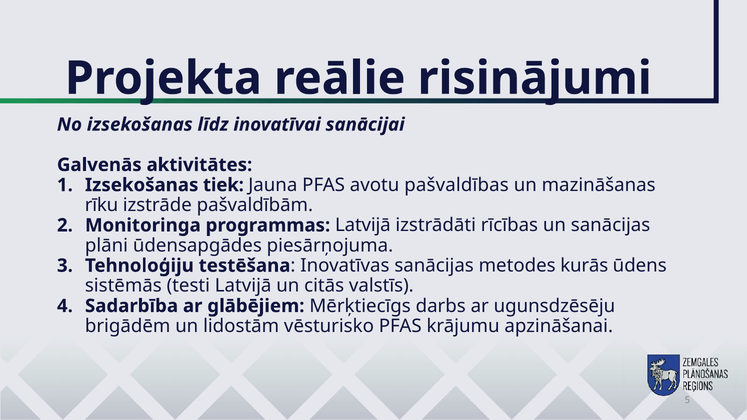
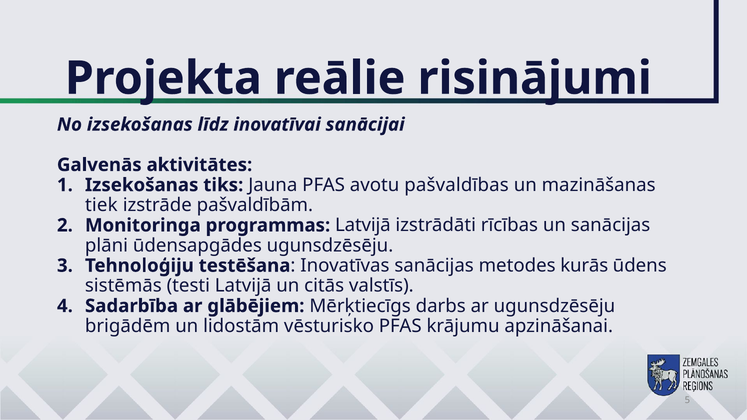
tiek: tiek -> tiks
rīku: rīku -> tiek
ūdensapgādes piesārņojuma: piesārņojuma -> ugunsdzēsēju
